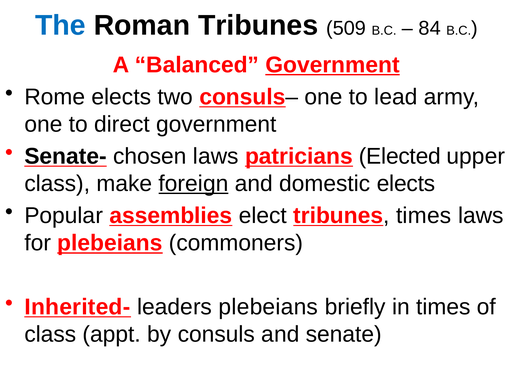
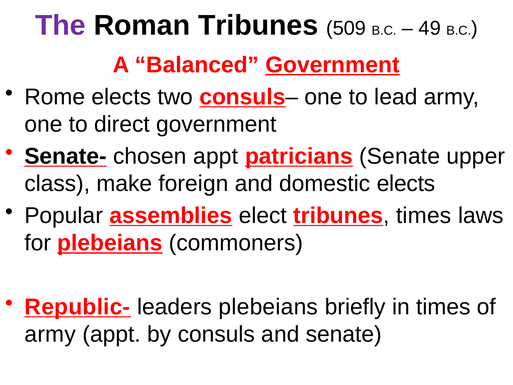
The colour: blue -> purple
84: 84 -> 49
chosen laws: laws -> appt
patricians Elected: Elected -> Senate
foreign underline: present -> none
Inherited-: Inherited- -> Republic-
class at (50, 334): class -> army
